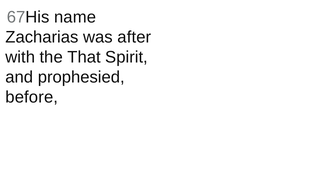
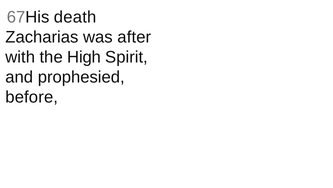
name: name -> death
That: That -> High
